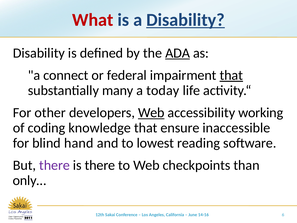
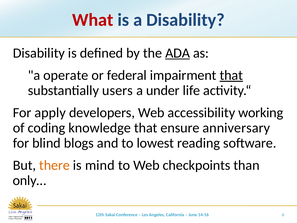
Disability at (185, 20) underline: present -> none
connect: connect -> operate
many: many -> users
today: today -> under
other: other -> apply
Web at (151, 113) underline: present -> none
inaccessible: inaccessible -> anniversary
hand: hand -> blogs
there at (55, 165) colour: purple -> orange
is there: there -> mind
